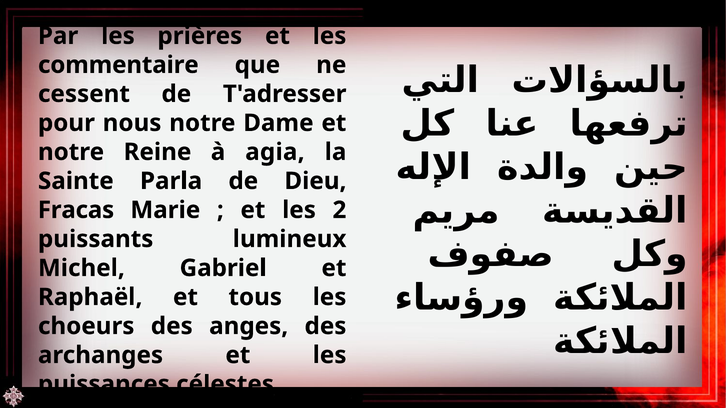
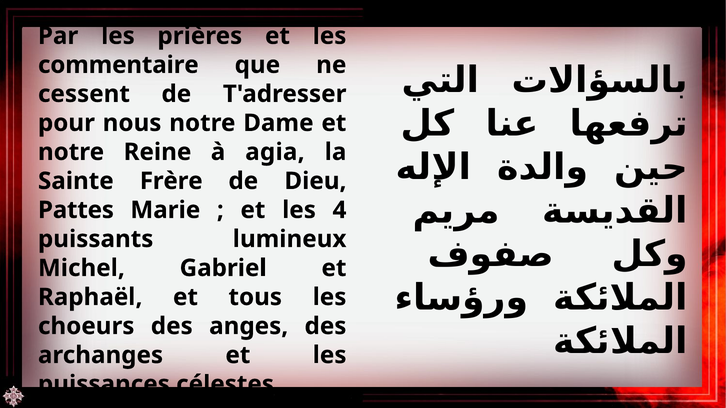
Parla: Parla -> Frère
Fracas: Fracas -> Pattes
2: 2 -> 4
